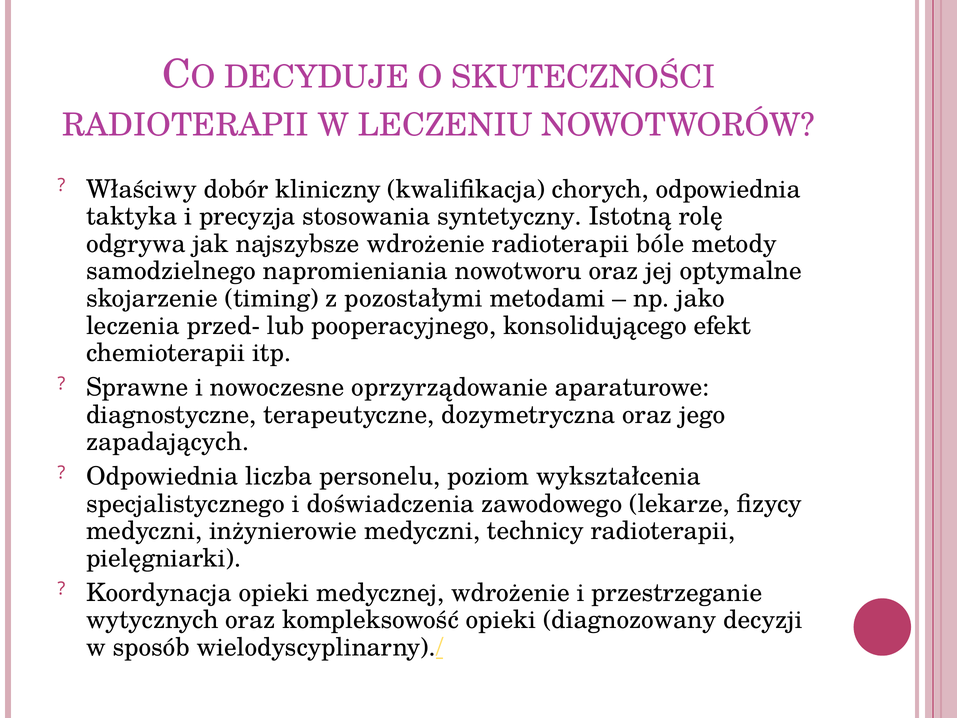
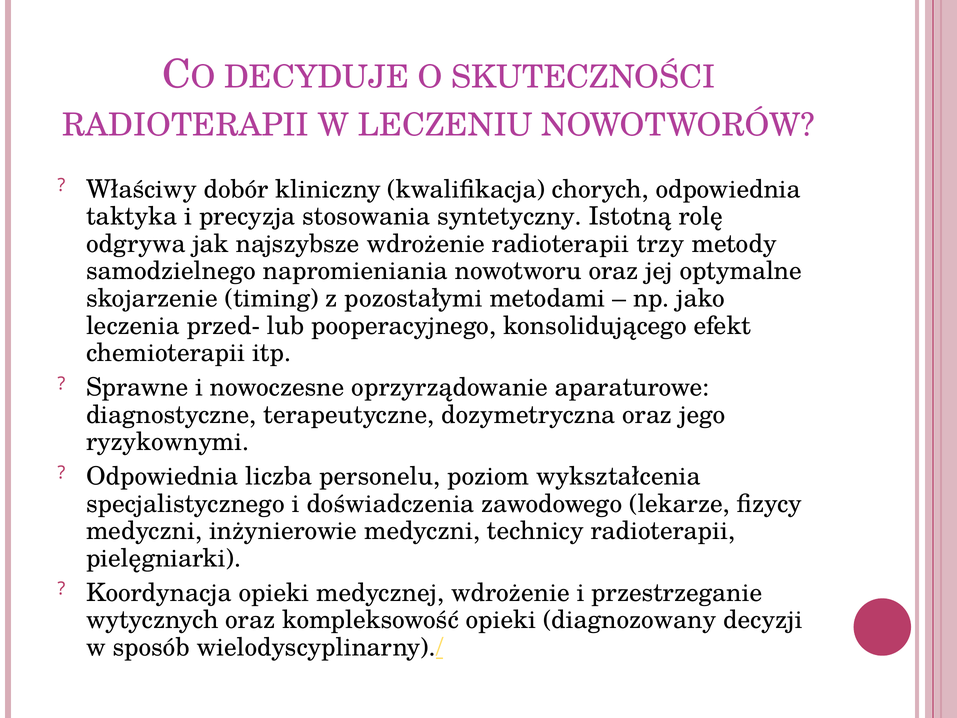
bóle: bóle -> trzy
zapadających: zapadających -> ryzykownymi
